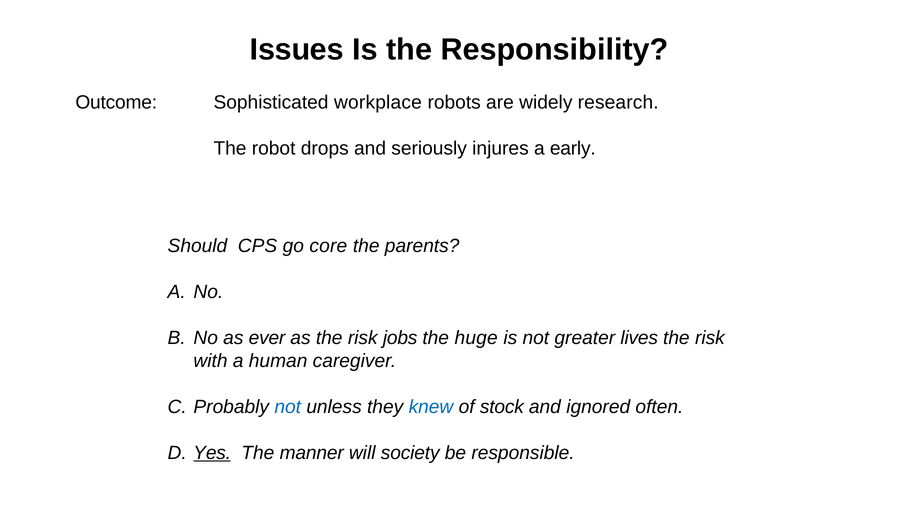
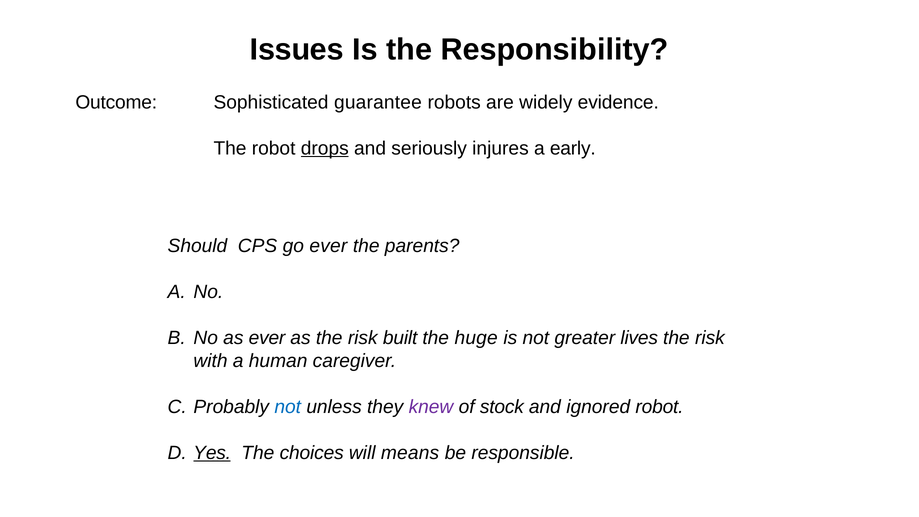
workplace: workplace -> guarantee
research: research -> evidence
drops underline: none -> present
go core: core -> ever
jobs: jobs -> built
knew colour: blue -> purple
ignored often: often -> robot
manner: manner -> choices
society: society -> means
